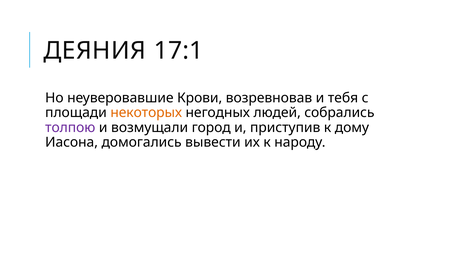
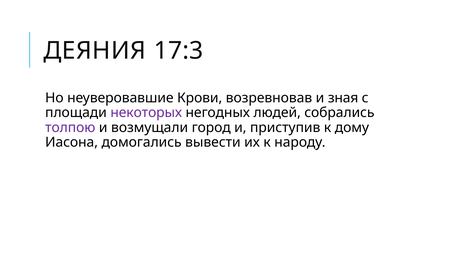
17:1: 17:1 -> 17:3
тебя: тебя -> зная
некоторых colour: orange -> purple
